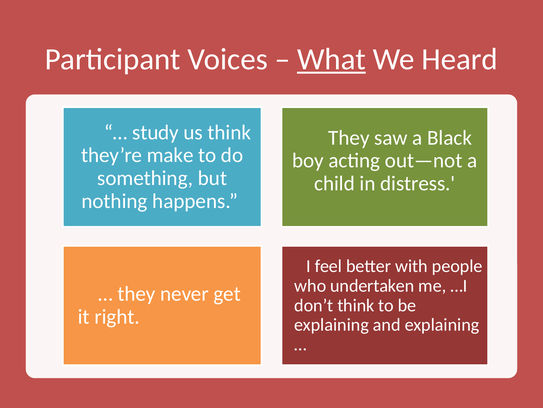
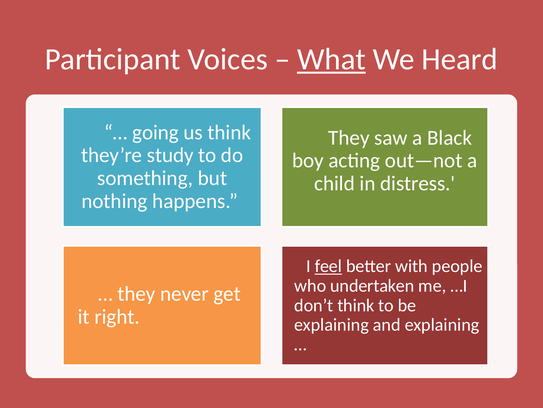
study: study -> going
make: make -> study
feel underline: none -> present
